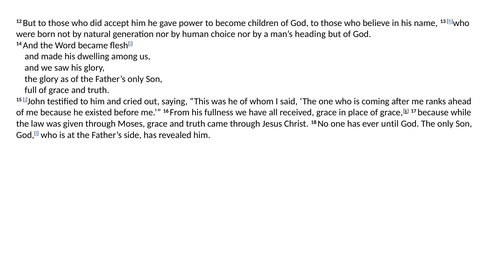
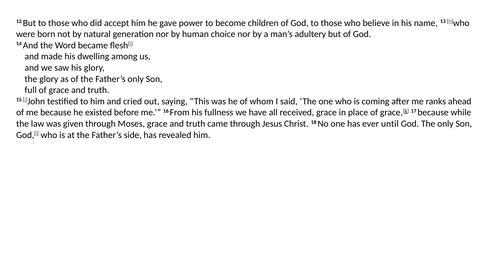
heading: heading -> adultery
